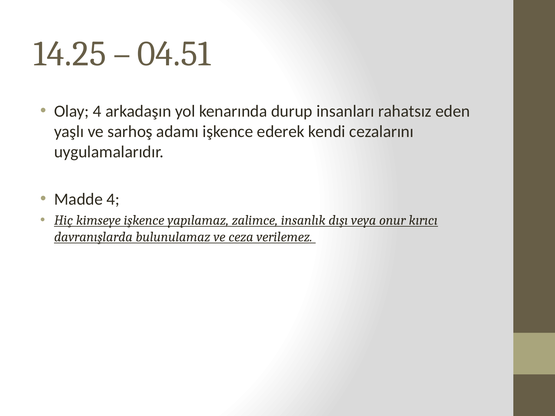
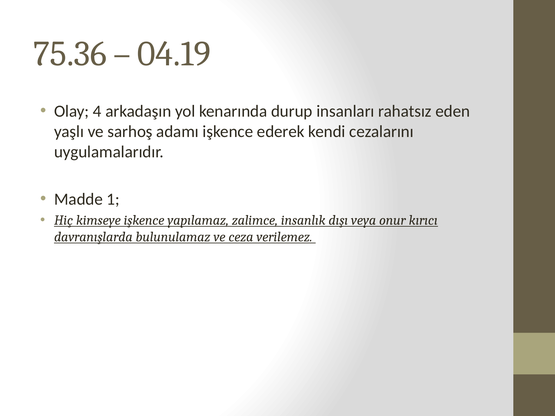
14.25: 14.25 -> 75.36
04.51: 04.51 -> 04.19
Madde 4: 4 -> 1
